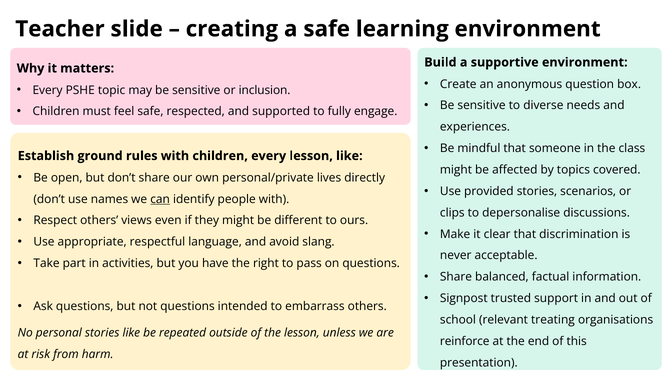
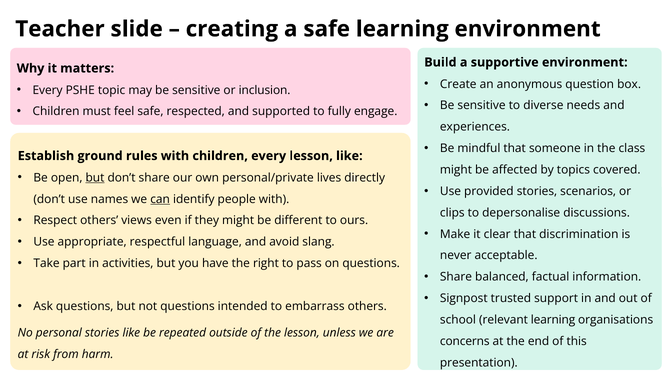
but at (95, 178) underline: none -> present
relevant treating: treating -> learning
reinforce: reinforce -> concerns
